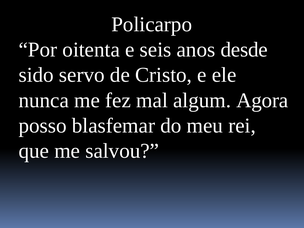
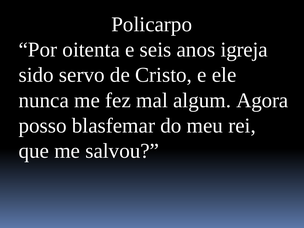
desde: desde -> igreja
